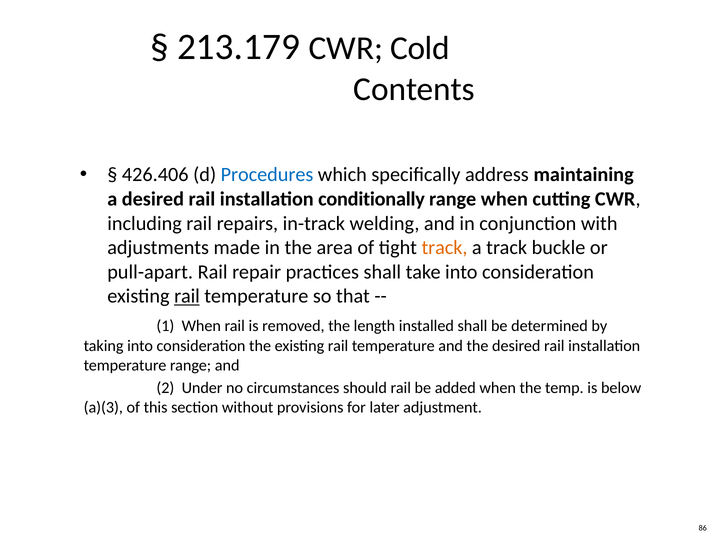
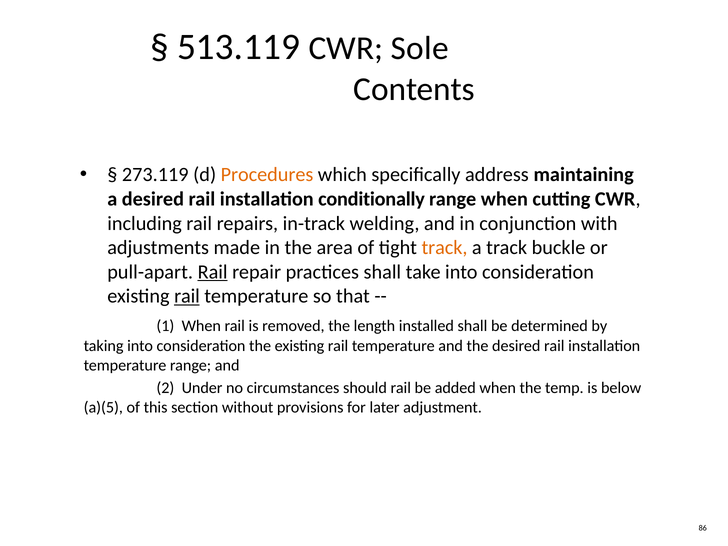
213.179: 213.179 -> 513.119
Cold: Cold -> Sole
426.406: 426.406 -> 273.119
Procedures colour: blue -> orange
Rail at (213, 272) underline: none -> present
a)(3: a)(3 -> a)(5
